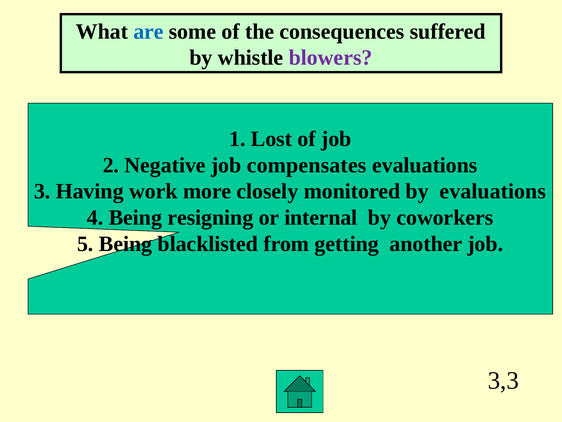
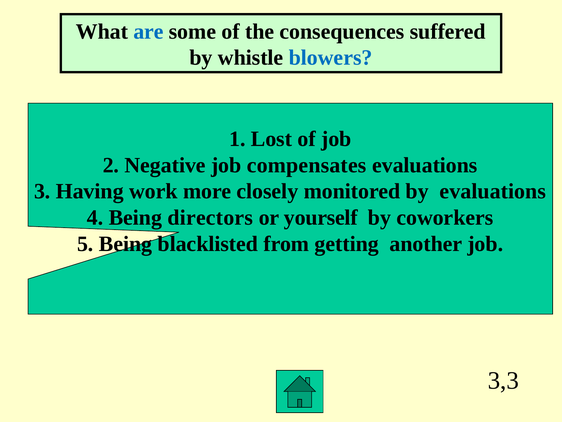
blowers colour: purple -> blue
resigning: resigning -> directors
internal: internal -> yourself
